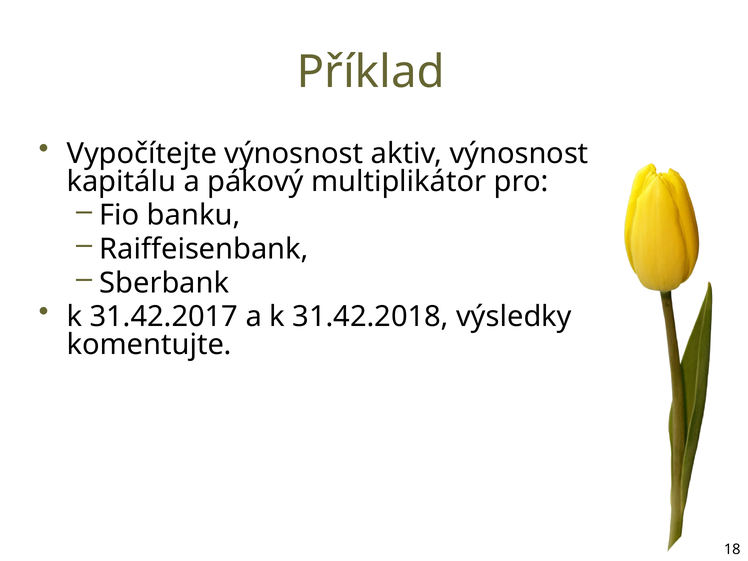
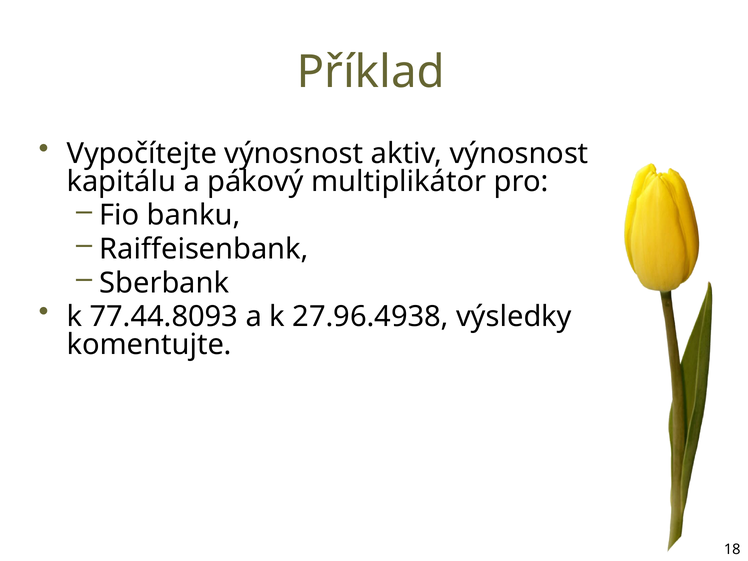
31.42.2017: 31.42.2017 -> 77.44.8093
31.42.2018: 31.42.2018 -> 27.96.4938
